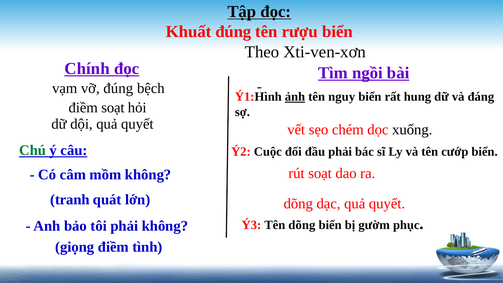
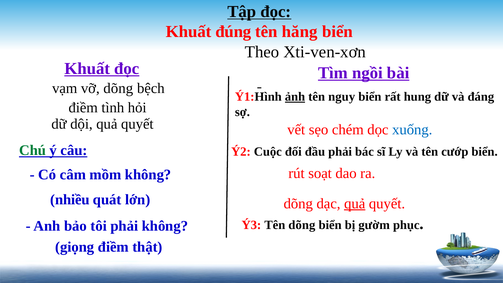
rượu: rượu -> hăng
Chính at (87, 69): Chính -> Khuất
vỡ đúng: đúng -> dõng
điềm soạt: soạt -> tình
xuống colour: black -> blue
tranh: tranh -> nhiều
quả at (355, 203) underline: none -> present
tình: tình -> thật
